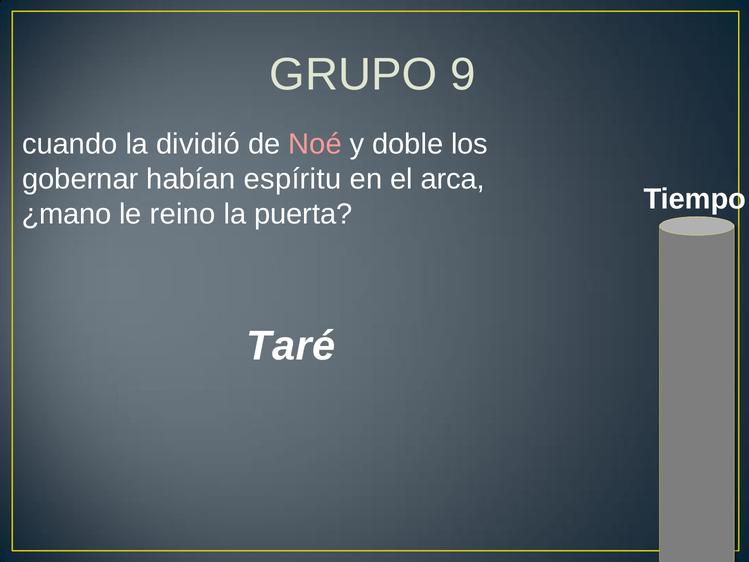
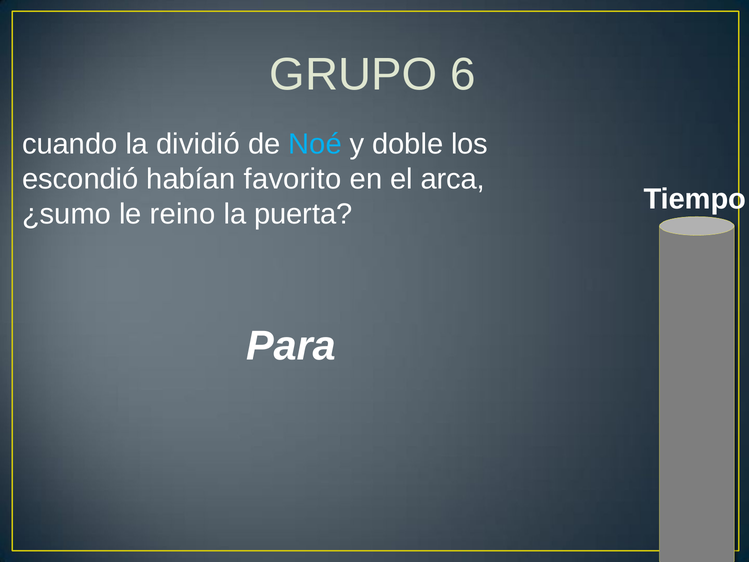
9: 9 -> 6
Noé colour: pink -> light blue
gobernar: gobernar -> escondió
espíritu: espíritu -> favorito
¿mano: ¿mano -> ¿sumo
Taré: Taré -> Para
